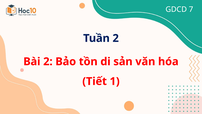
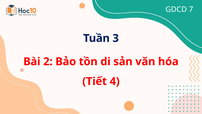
Tuần 2: 2 -> 3
1: 1 -> 4
